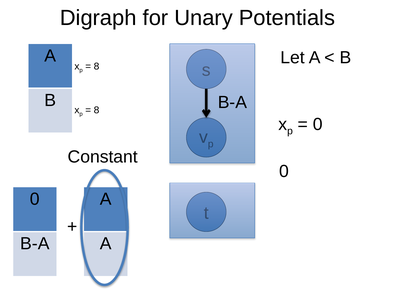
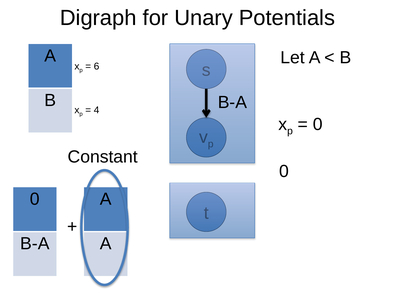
8 at (97, 66): 8 -> 6
8 at (97, 110): 8 -> 4
